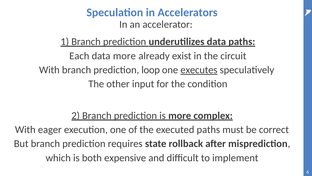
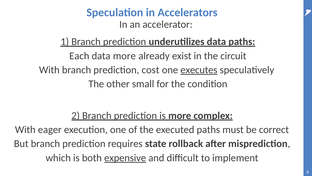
loop: loop -> cost
input: input -> small
expensive underline: none -> present
